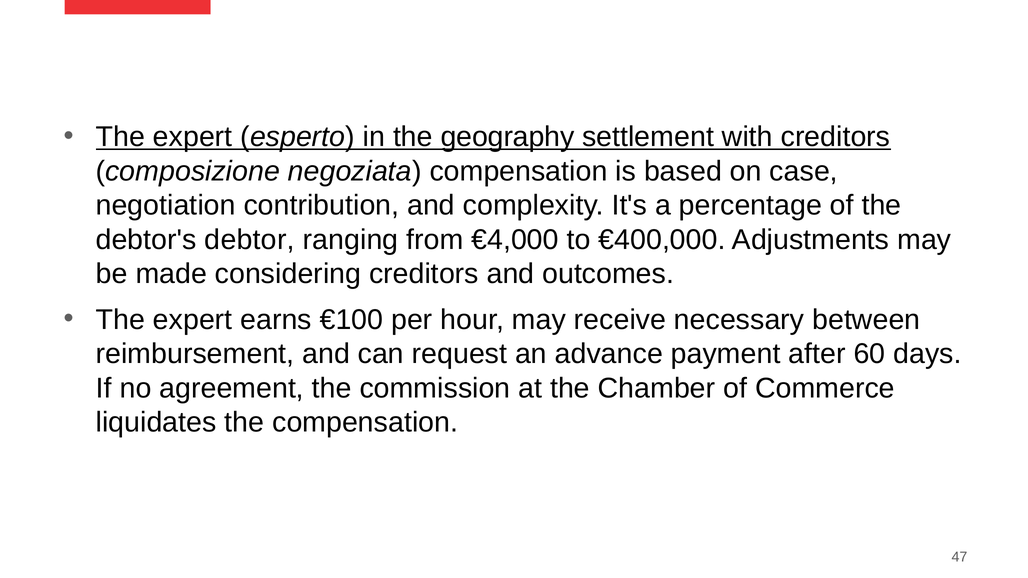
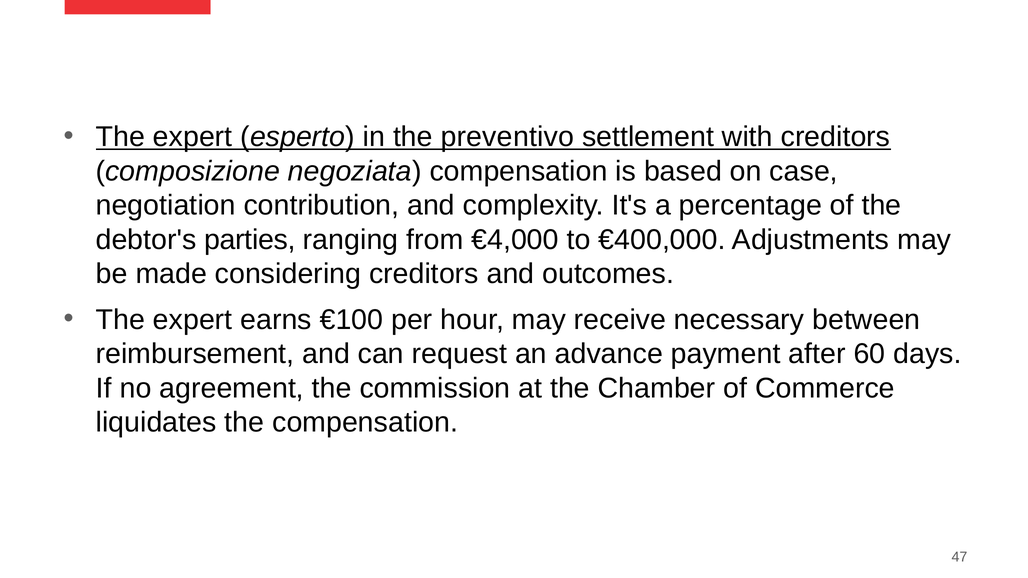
geography: geography -> preventivo
debtor: debtor -> parties
